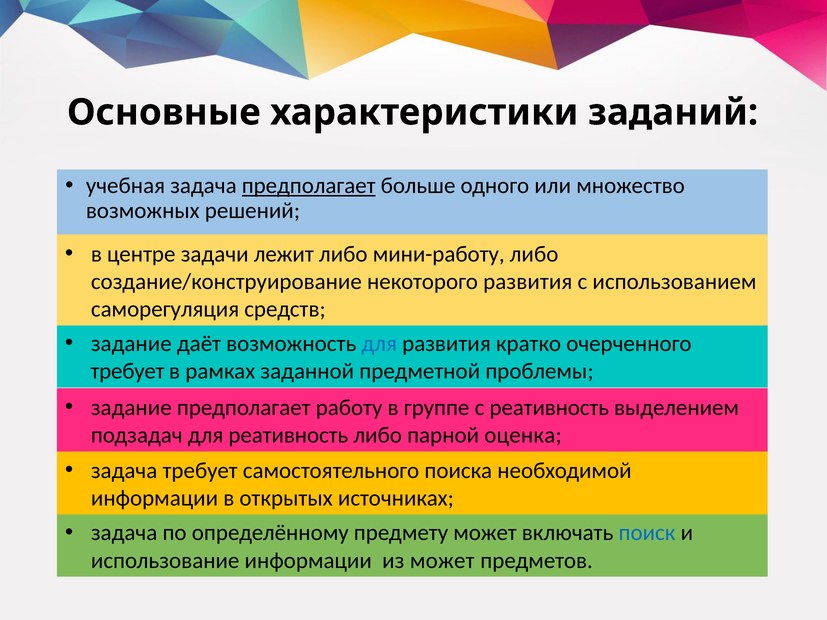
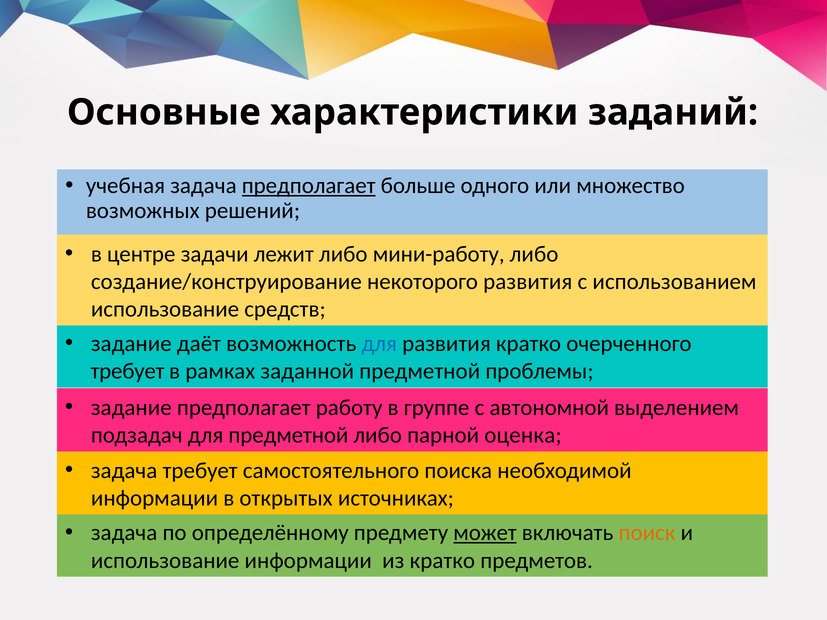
саморегуляция at (165, 309): саморегуляция -> использование
с реативность: реативность -> автономной
для реативность: реативность -> предметной
может at (485, 533) underline: none -> present
поиск colour: blue -> orange
из может: может -> кратко
